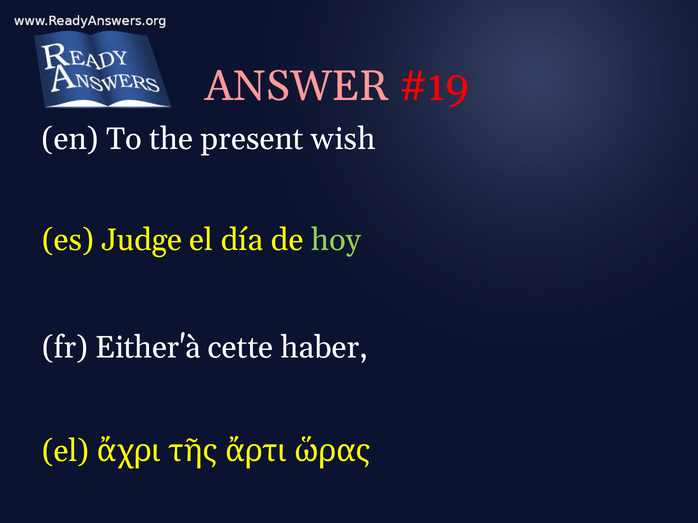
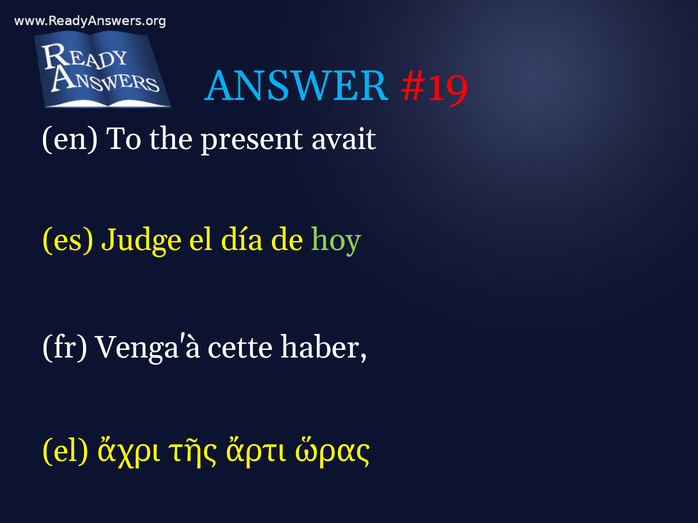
ANSWER colour: pink -> light blue
wish: wish -> avait
Either'à: Either'à -> Venga'à
